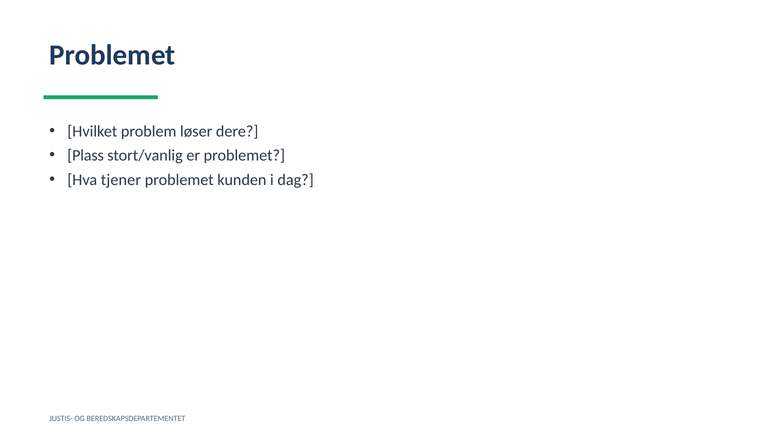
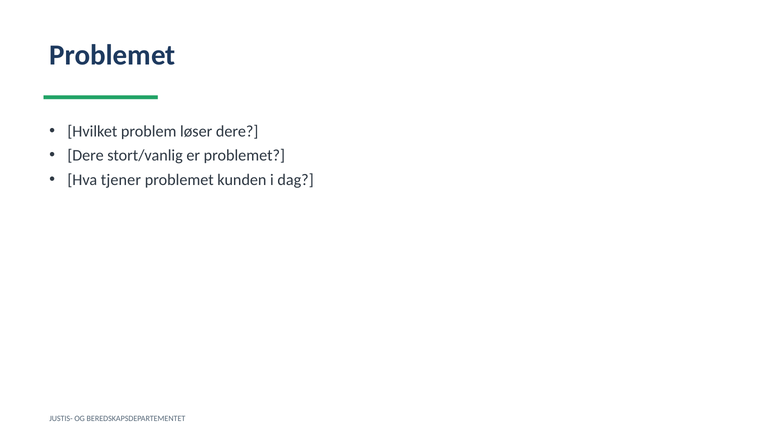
Plass at (86, 155): Plass -> Dere
